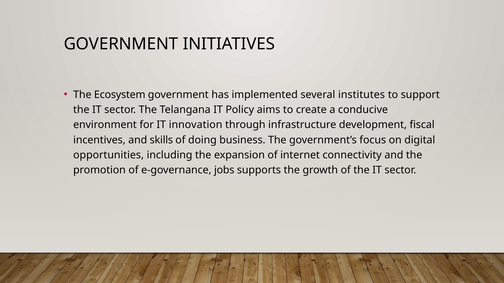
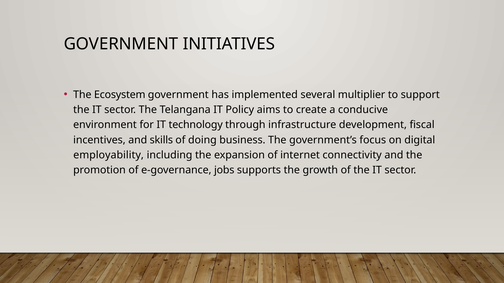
institutes: institutes -> multiplier
innovation: innovation -> technology
opportunities: opportunities -> employability
